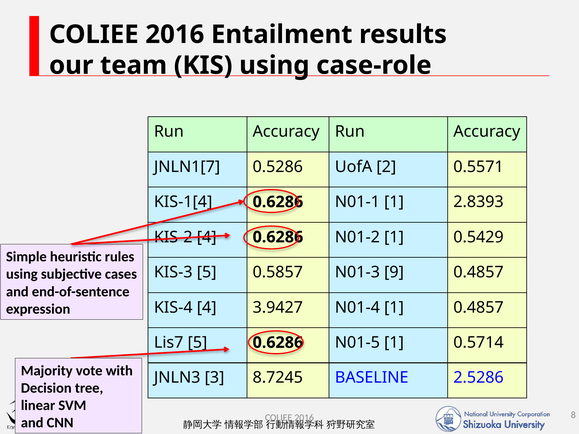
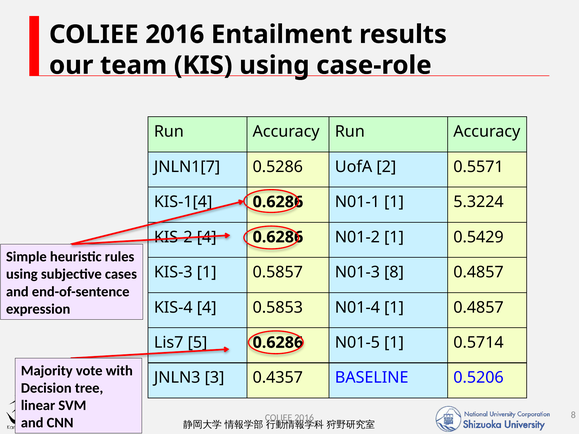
2.8393: 2.8393 -> 5.3224
KIS-3 5: 5 -> 1
N01-3 9: 9 -> 8
3.9427: 3.9427 -> 0.5853
8.7245: 8.7245 -> 0.4357
2.5286: 2.5286 -> 0.5206
